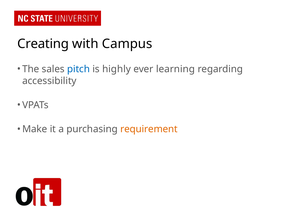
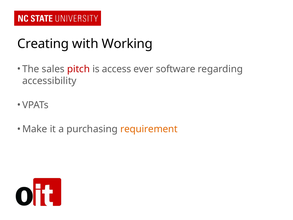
Campus: Campus -> Working
pitch colour: blue -> red
highly: highly -> access
learning: learning -> software
